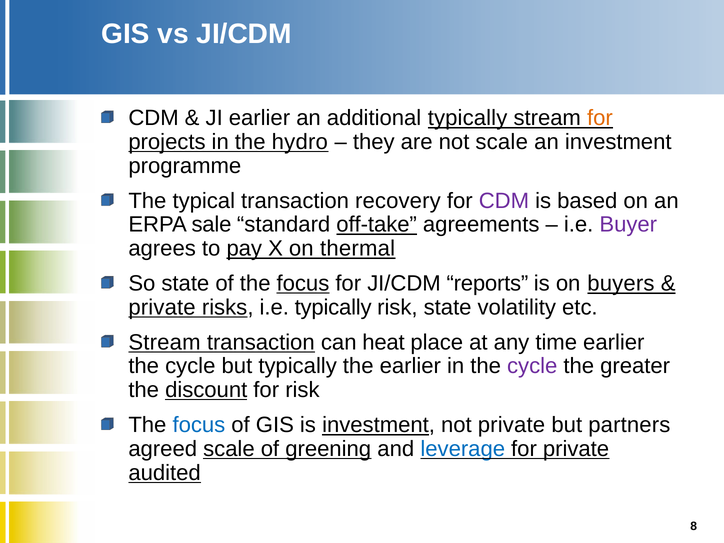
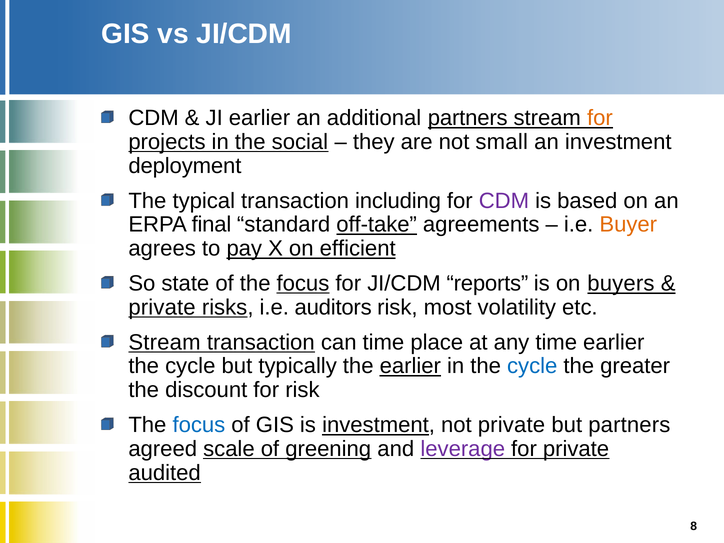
additional typically: typically -> partners
hydro: hydro -> social
not scale: scale -> small
programme: programme -> deployment
recovery: recovery -> including
sale: sale -> final
Buyer colour: purple -> orange
thermal: thermal -> efficient
i.e typically: typically -> auditors
risk state: state -> most
can heat: heat -> time
earlier at (410, 366) underline: none -> present
cycle at (532, 366) colour: purple -> blue
discount underline: present -> none
leverage colour: blue -> purple
